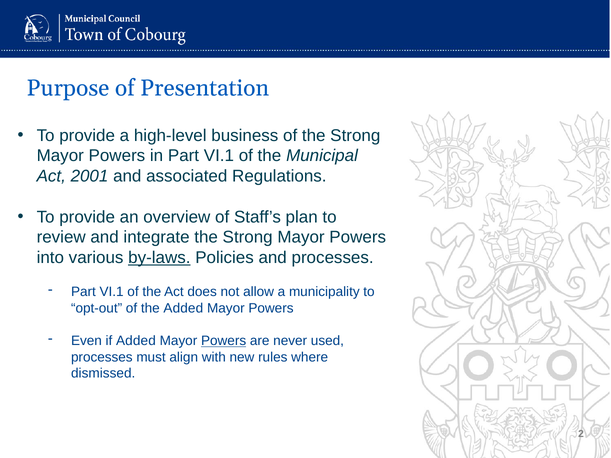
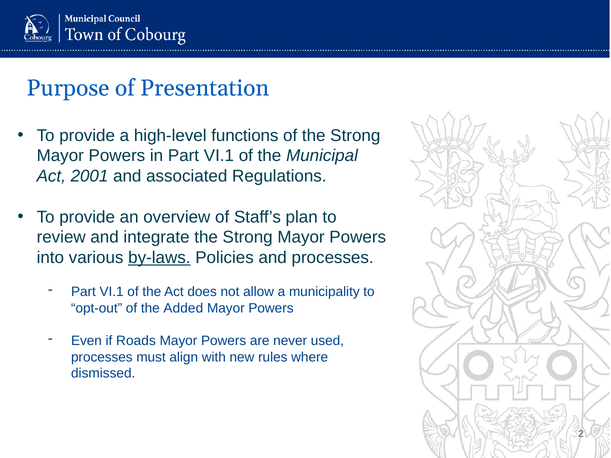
business: business -> functions
if Added: Added -> Roads
Powers at (224, 341) underline: present -> none
